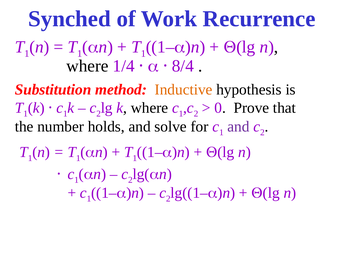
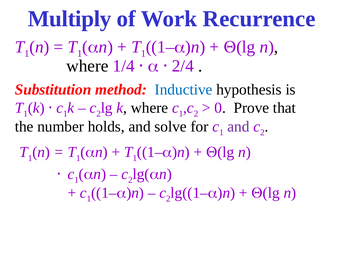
Synched: Synched -> Multiply
8/4: 8/4 -> 2/4
Inductive colour: orange -> blue
